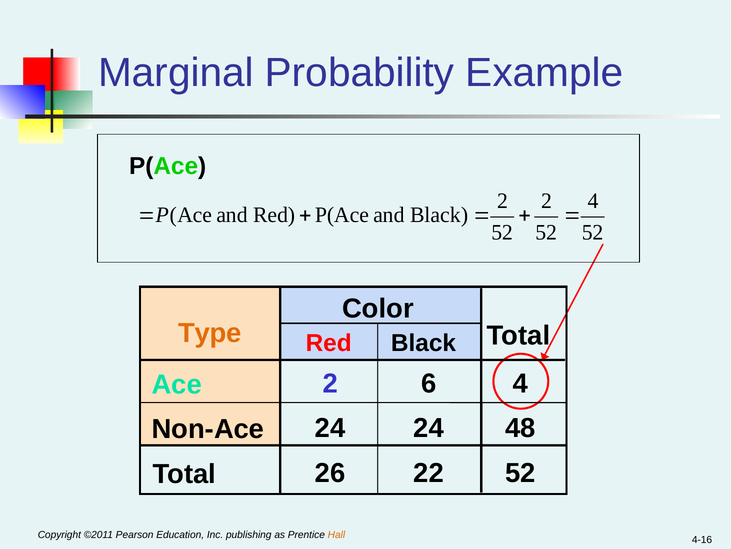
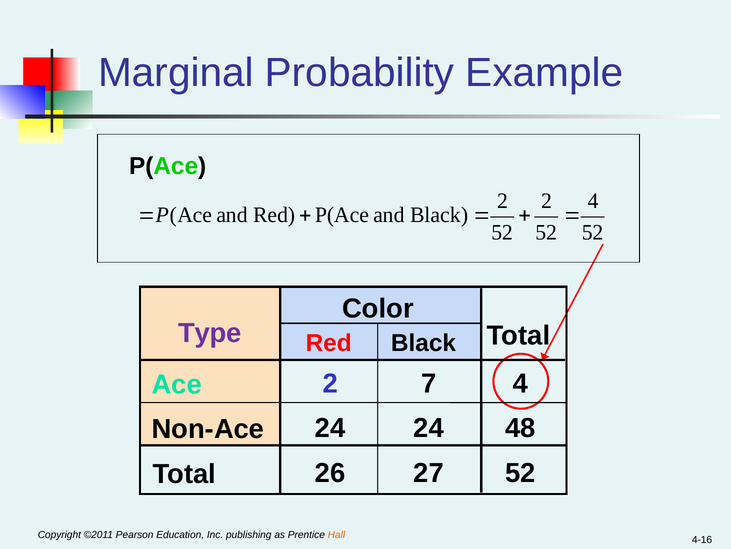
Type colour: orange -> purple
6: 6 -> 7
22: 22 -> 27
